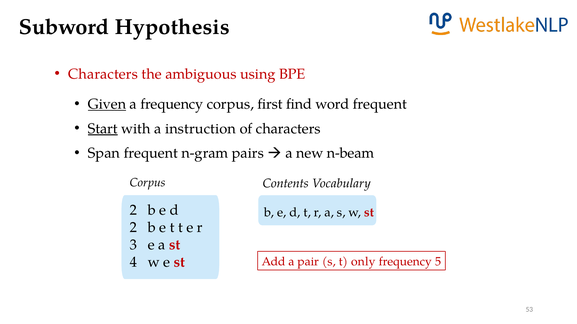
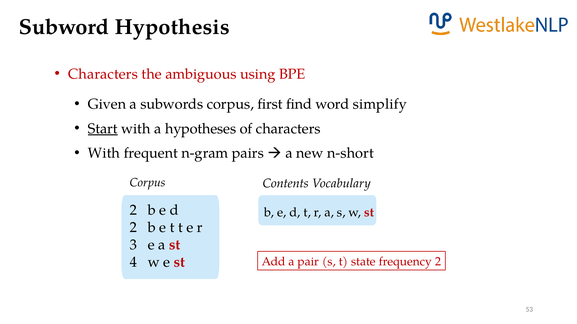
Given underline: present -> none
a frequency: frequency -> subwords
word frequent: frequent -> simplify
instruction: instruction -> hypotheses
Span at (104, 153): Span -> With
n-beam: n-beam -> n-short
only: only -> state
frequency 5: 5 -> 2
